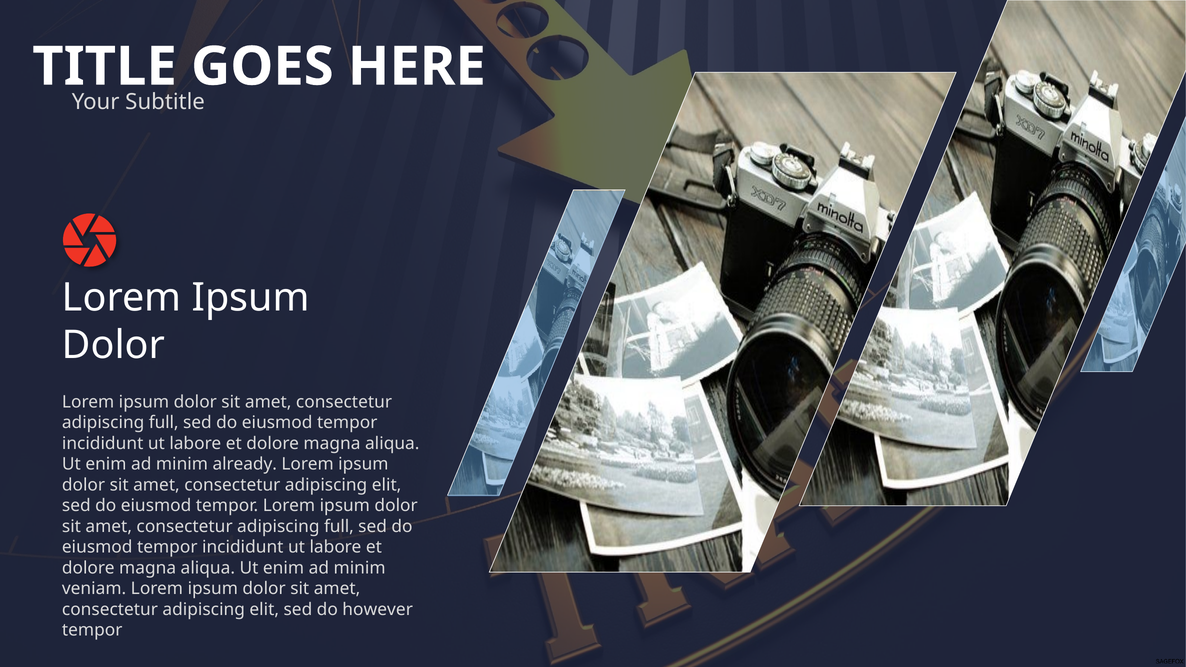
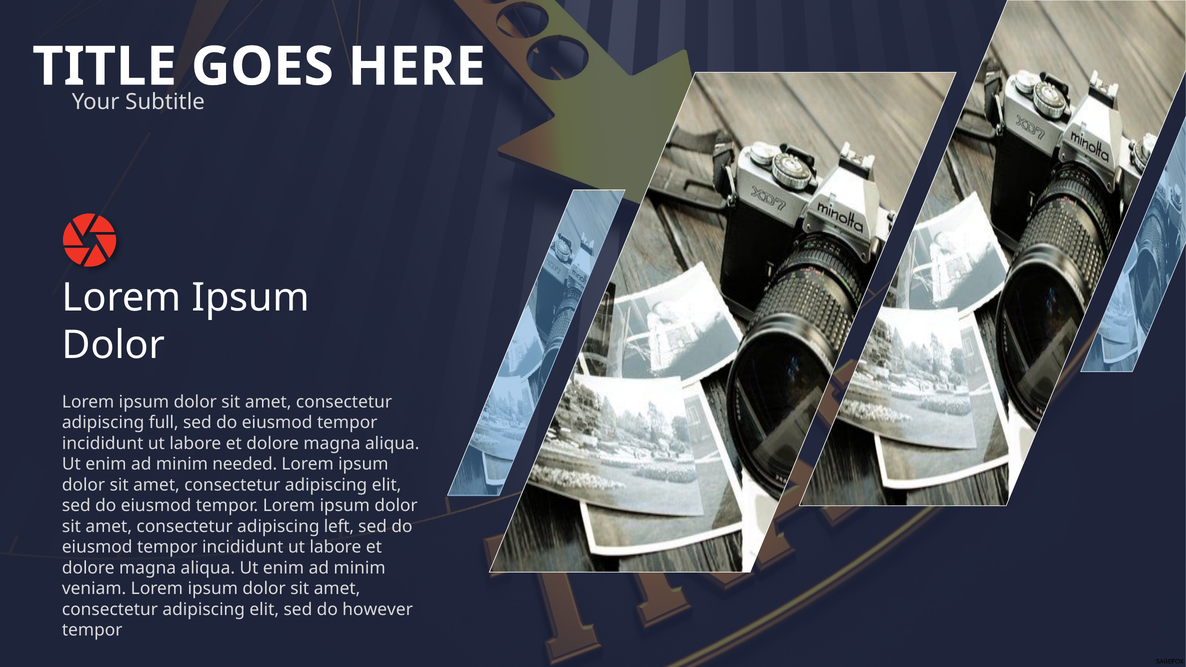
already: already -> needed
full at (339, 527): full -> left
